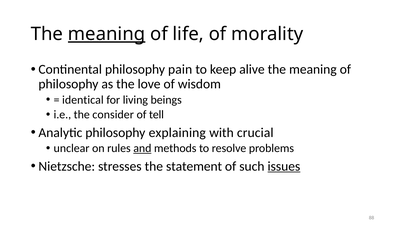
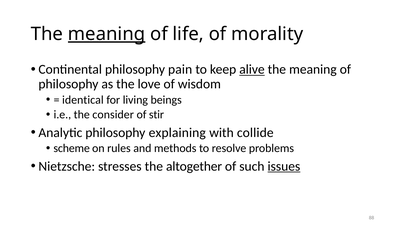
alive underline: none -> present
tell: tell -> stir
crucial: crucial -> collide
unclear: unclear -> scheme
and underline: present -> none
statement: statement -> altogether
